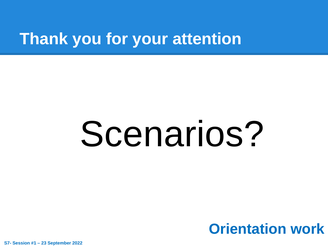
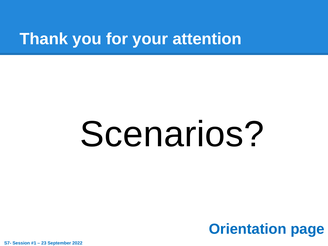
work: work -> page
